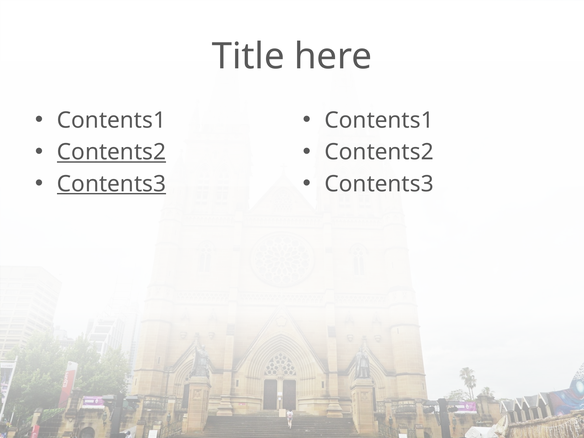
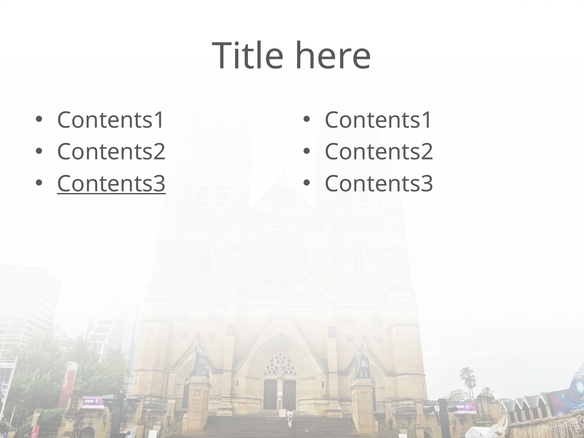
Contents2 at (111, 152) underline: present -> none
